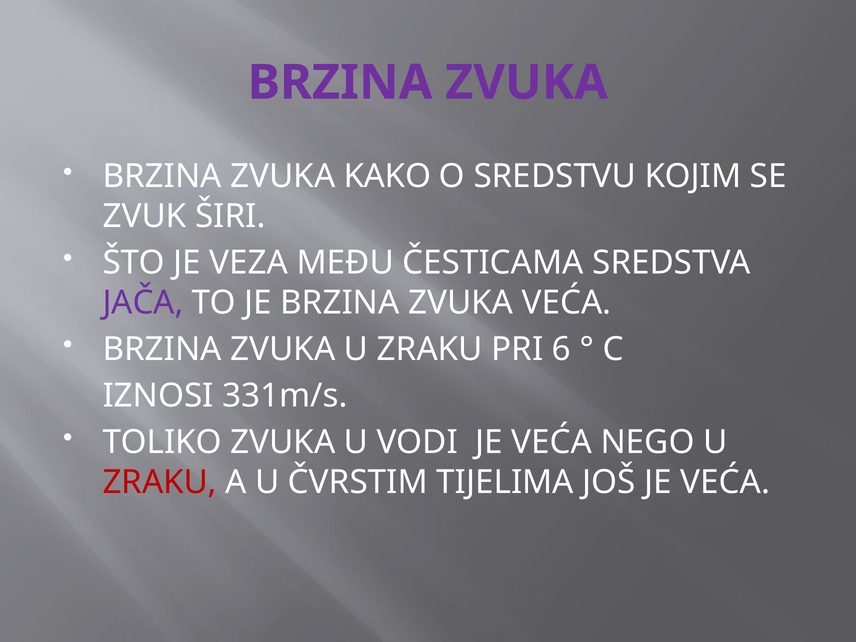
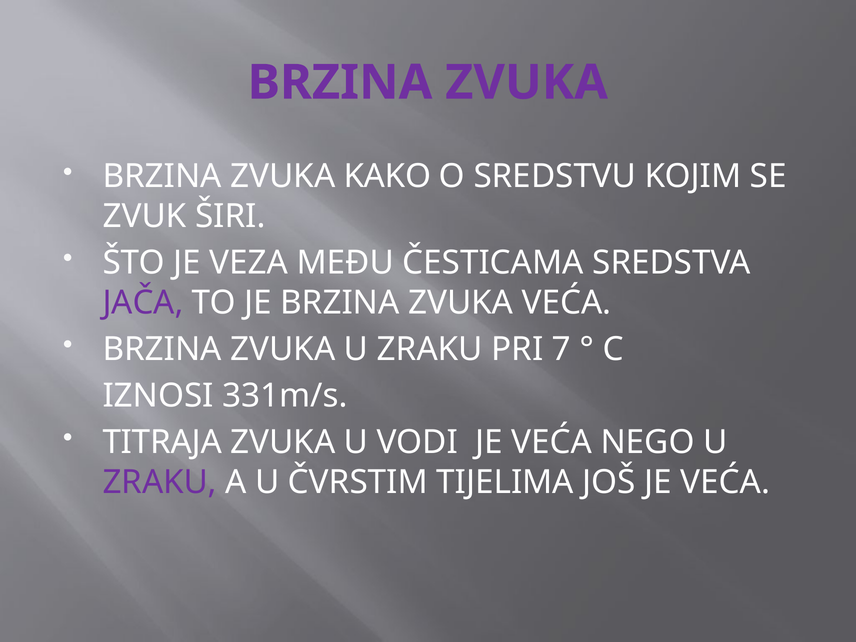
6: 6 -> 7
TOLIKO: TOLIKO -> TITRAJA
ZRAKU at (160, 482) colour: red -> purple
